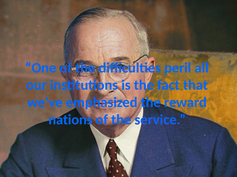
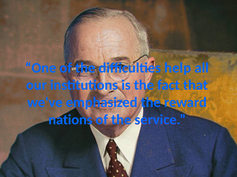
peril: peril -> help
